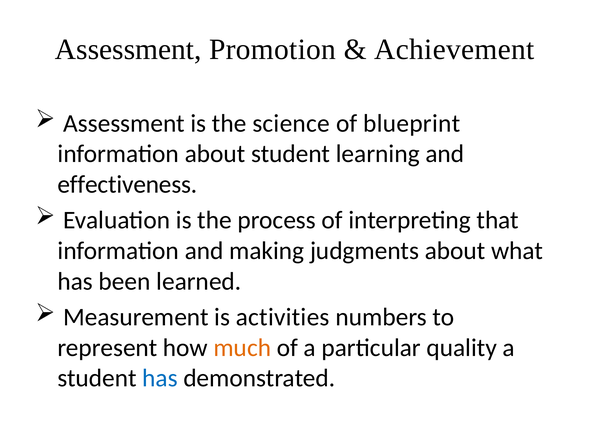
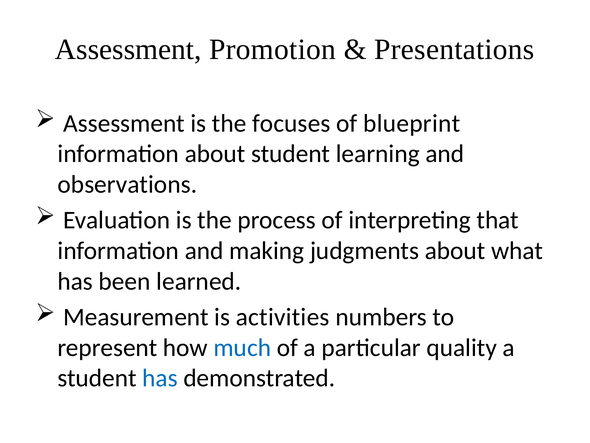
Achievement: Achievement -> Presentations
science: science -> focuses
effectiveness: effectiveness -> observations
much colour: orange -> blue
